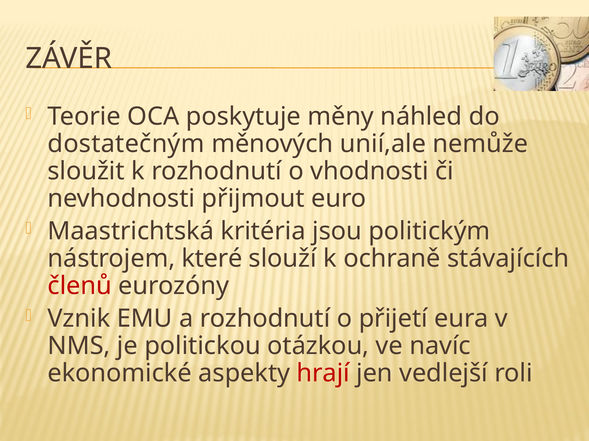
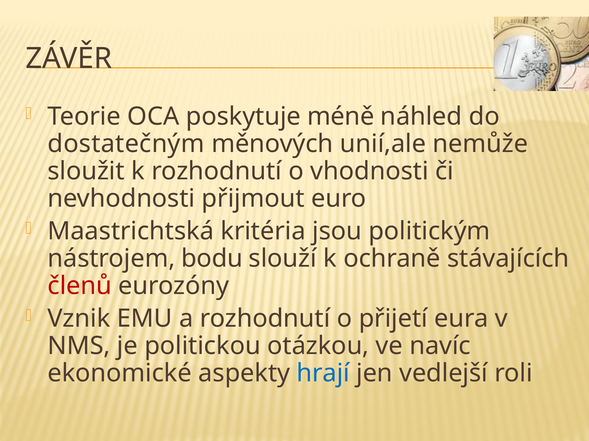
měny: měny -> méně
které: které -> bodu
hrají colour: red -> blue
